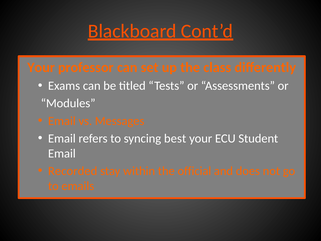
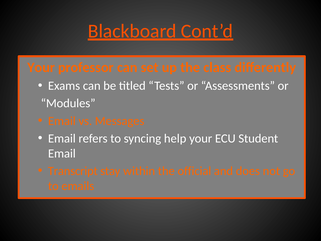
best: best -> help
Recorded: Recorded -> Transcript
